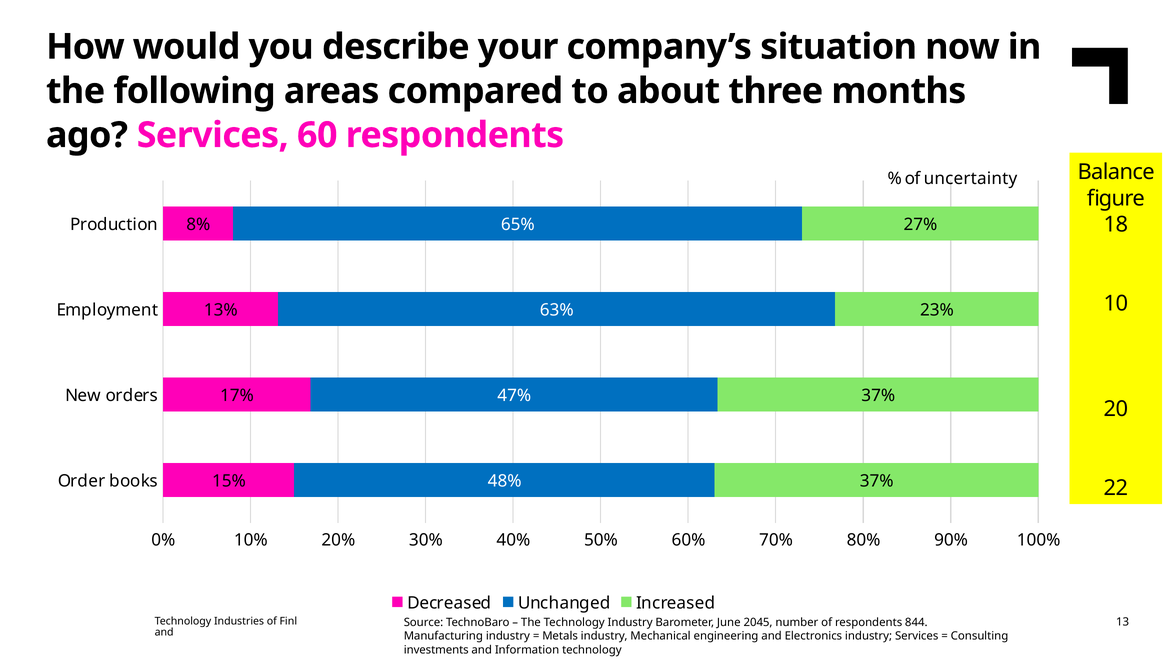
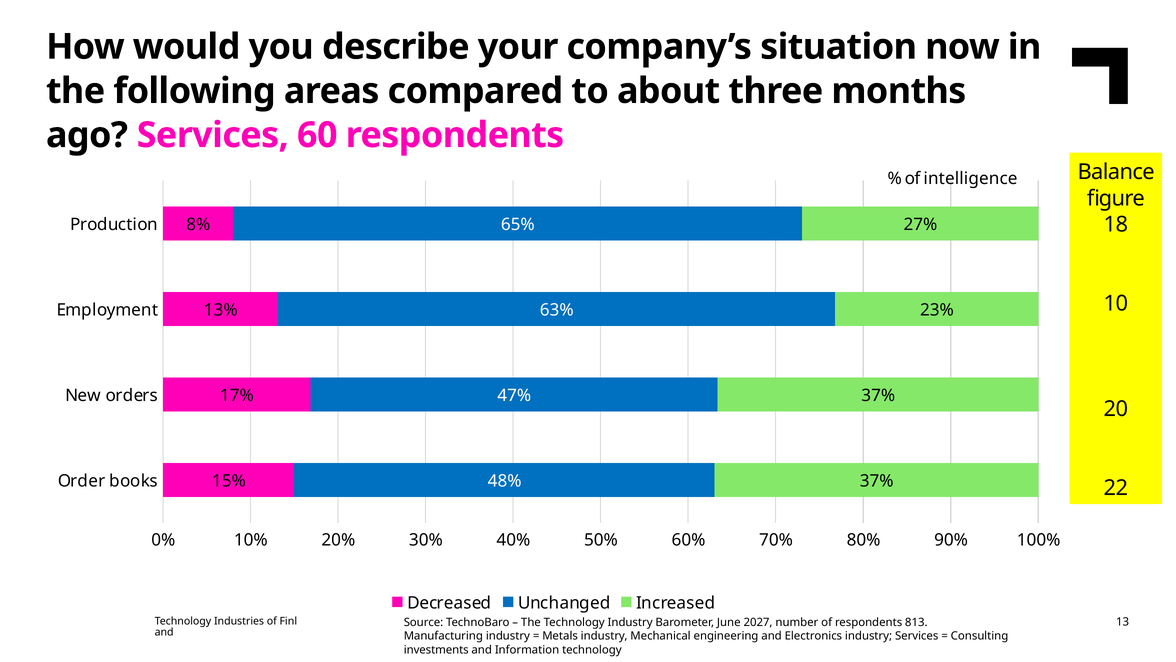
uncertainty: uncertainty -> intelligence
2045: 2045 -> 2027
844: 844 -> 813
